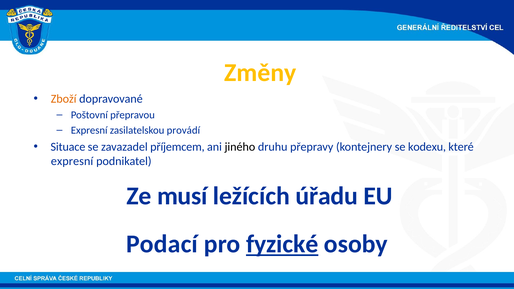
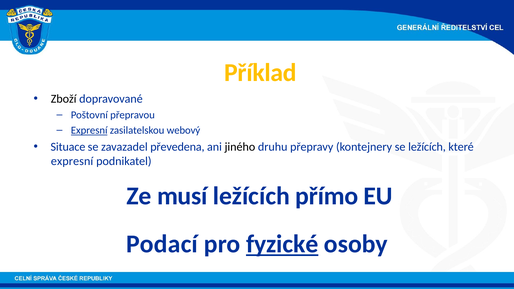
Změny: Změny -> Příklad
Zboží colour: orange -> black
Expresní at (89, 130) underline: none -> present
provádí: provádí -> webový
příjemcem: příjemcem -> převedena
se kodexu: kodexu -> ležících
úřadu: úřadu -> přímo
